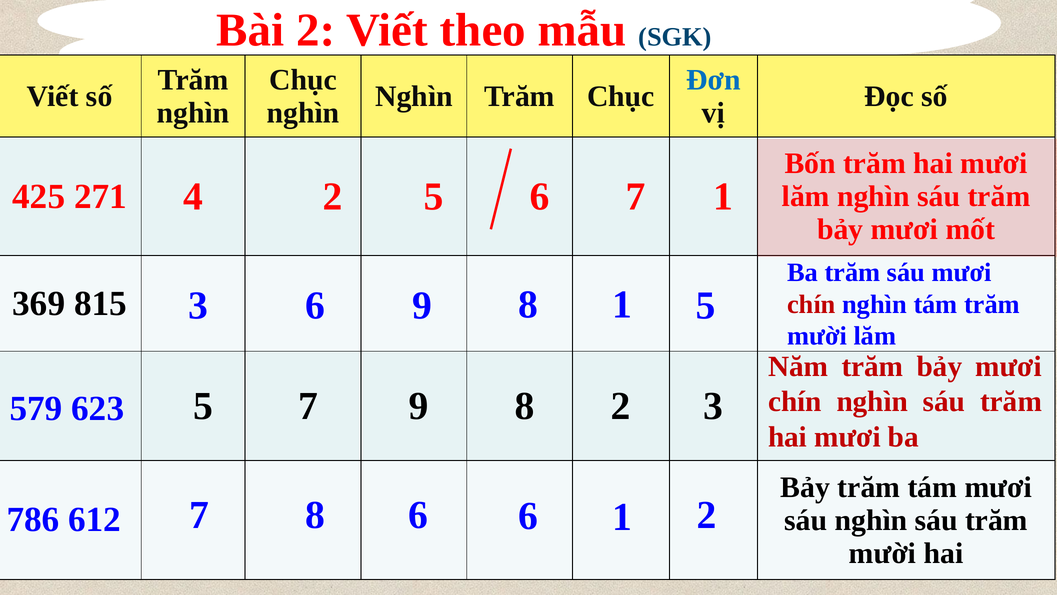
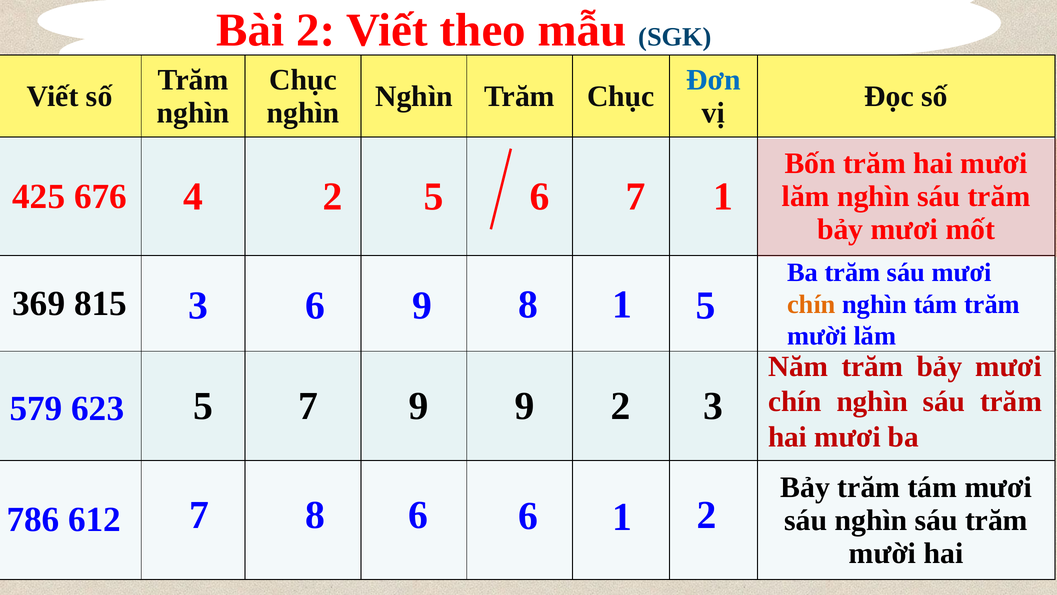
271: 271 -> 676
chín at (811, 304) colour: red -> orange
7 9 8: 8 -> 9
